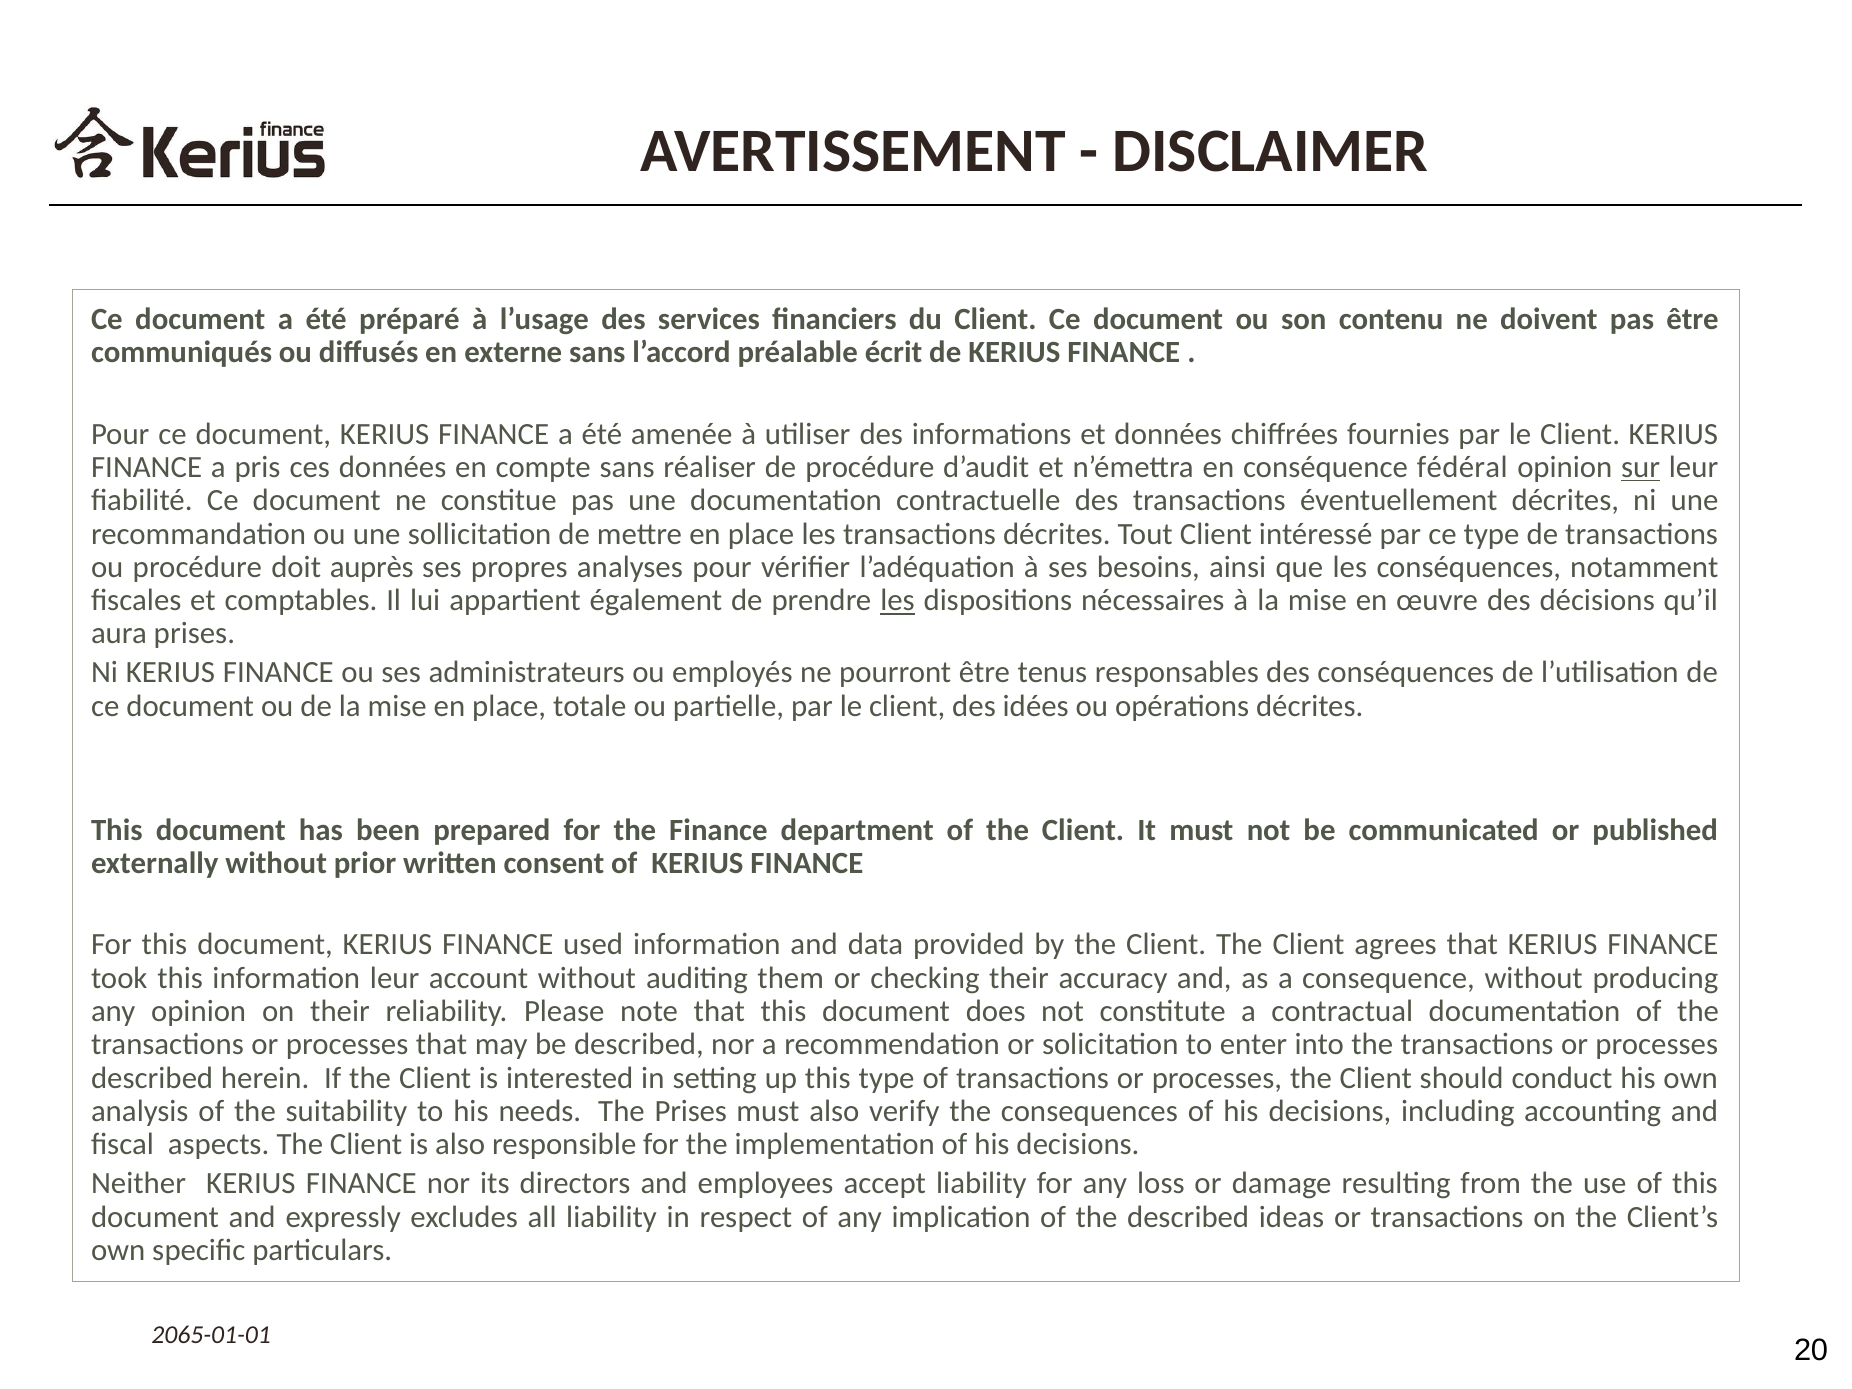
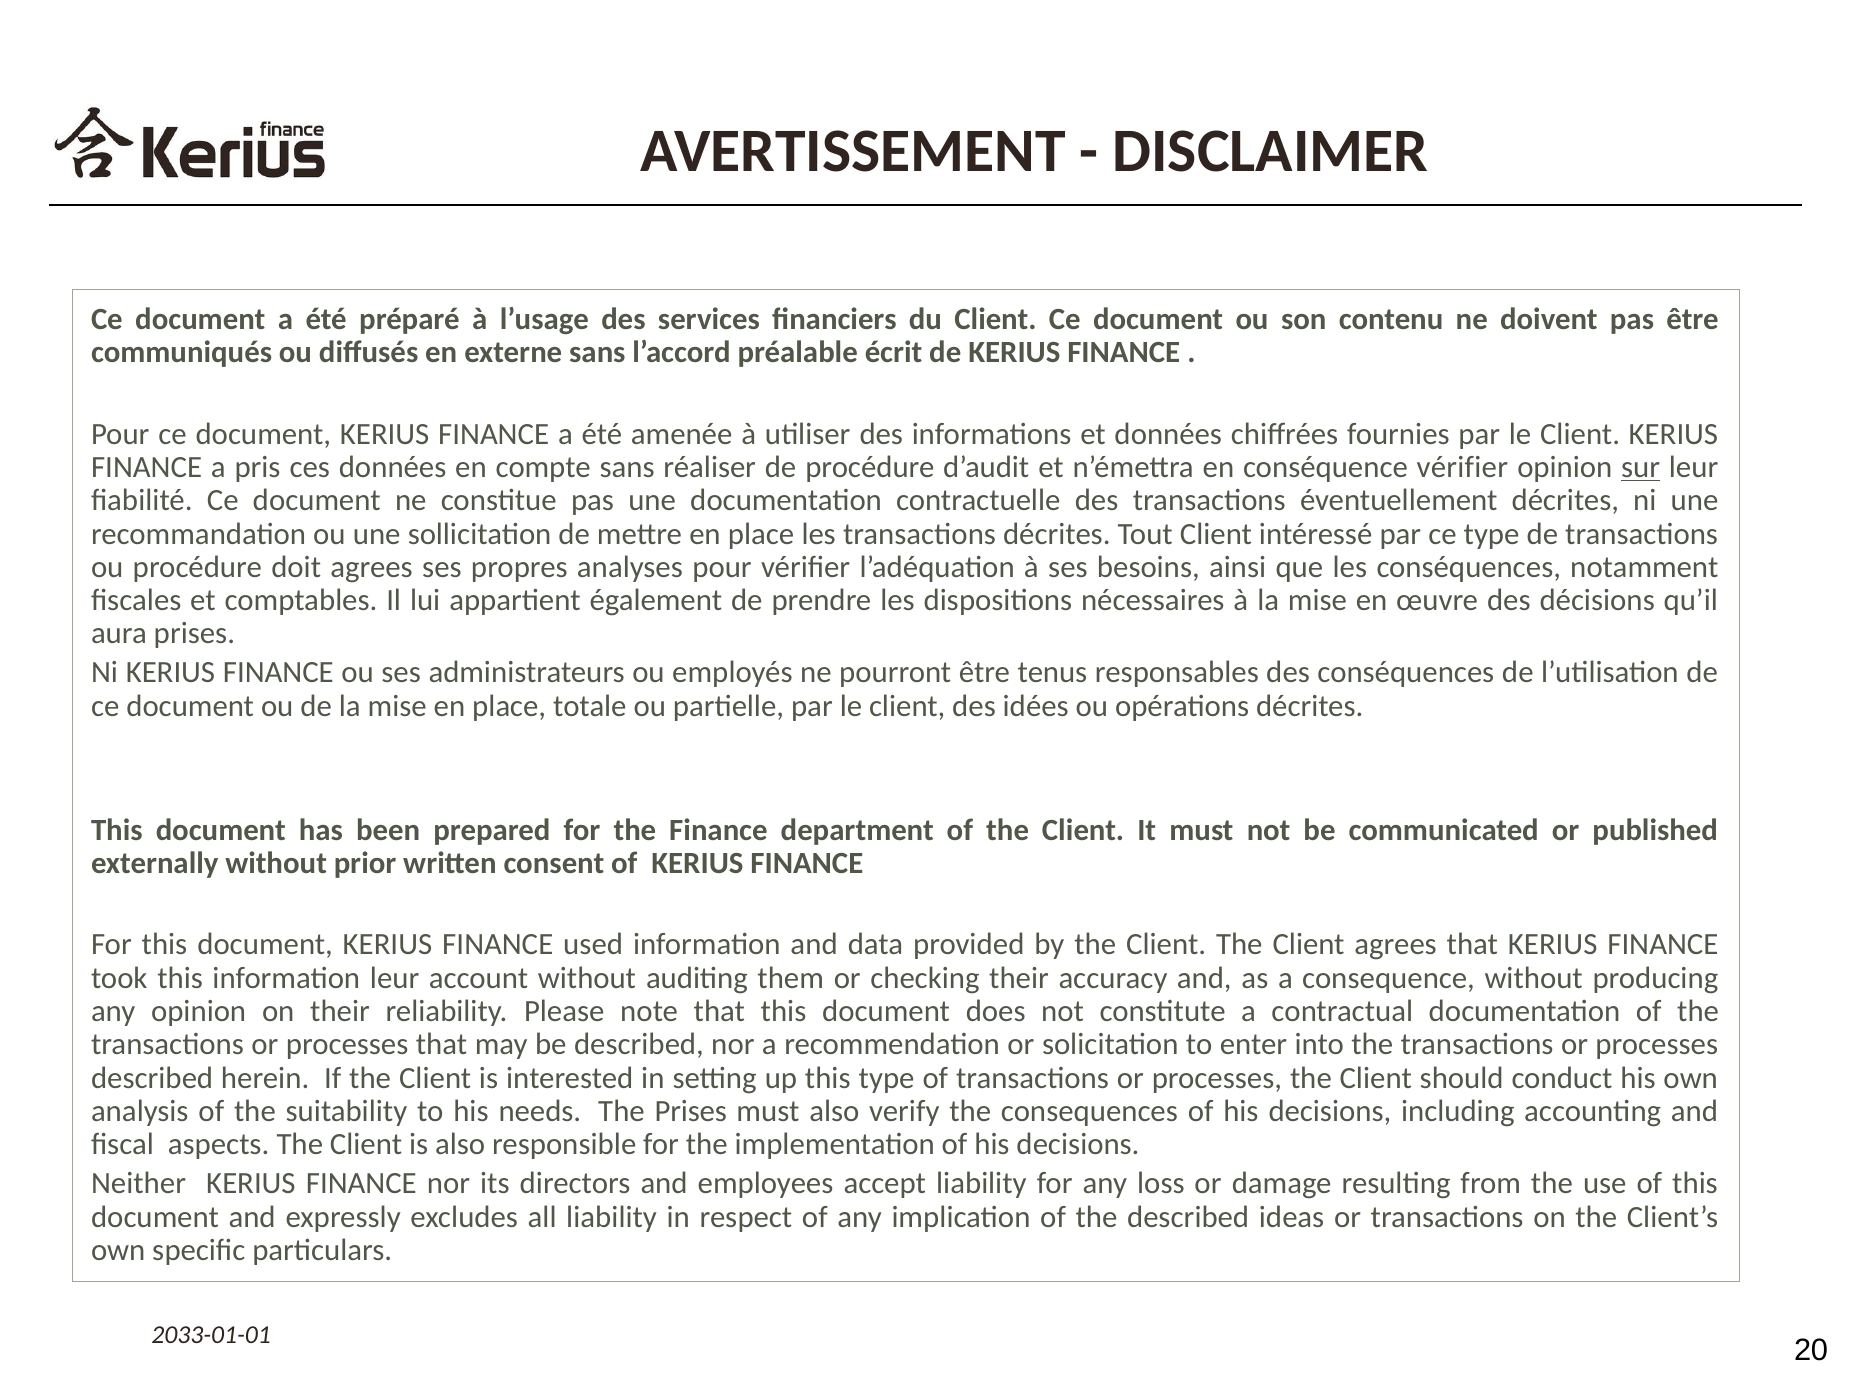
conséquence fédéral: fédéral -> vérifier
doit auprès: auprès -> agrees
les at (898, 600) underline: present -> none
2065-01-01: 2065-01-01 -> 2033-01-01
